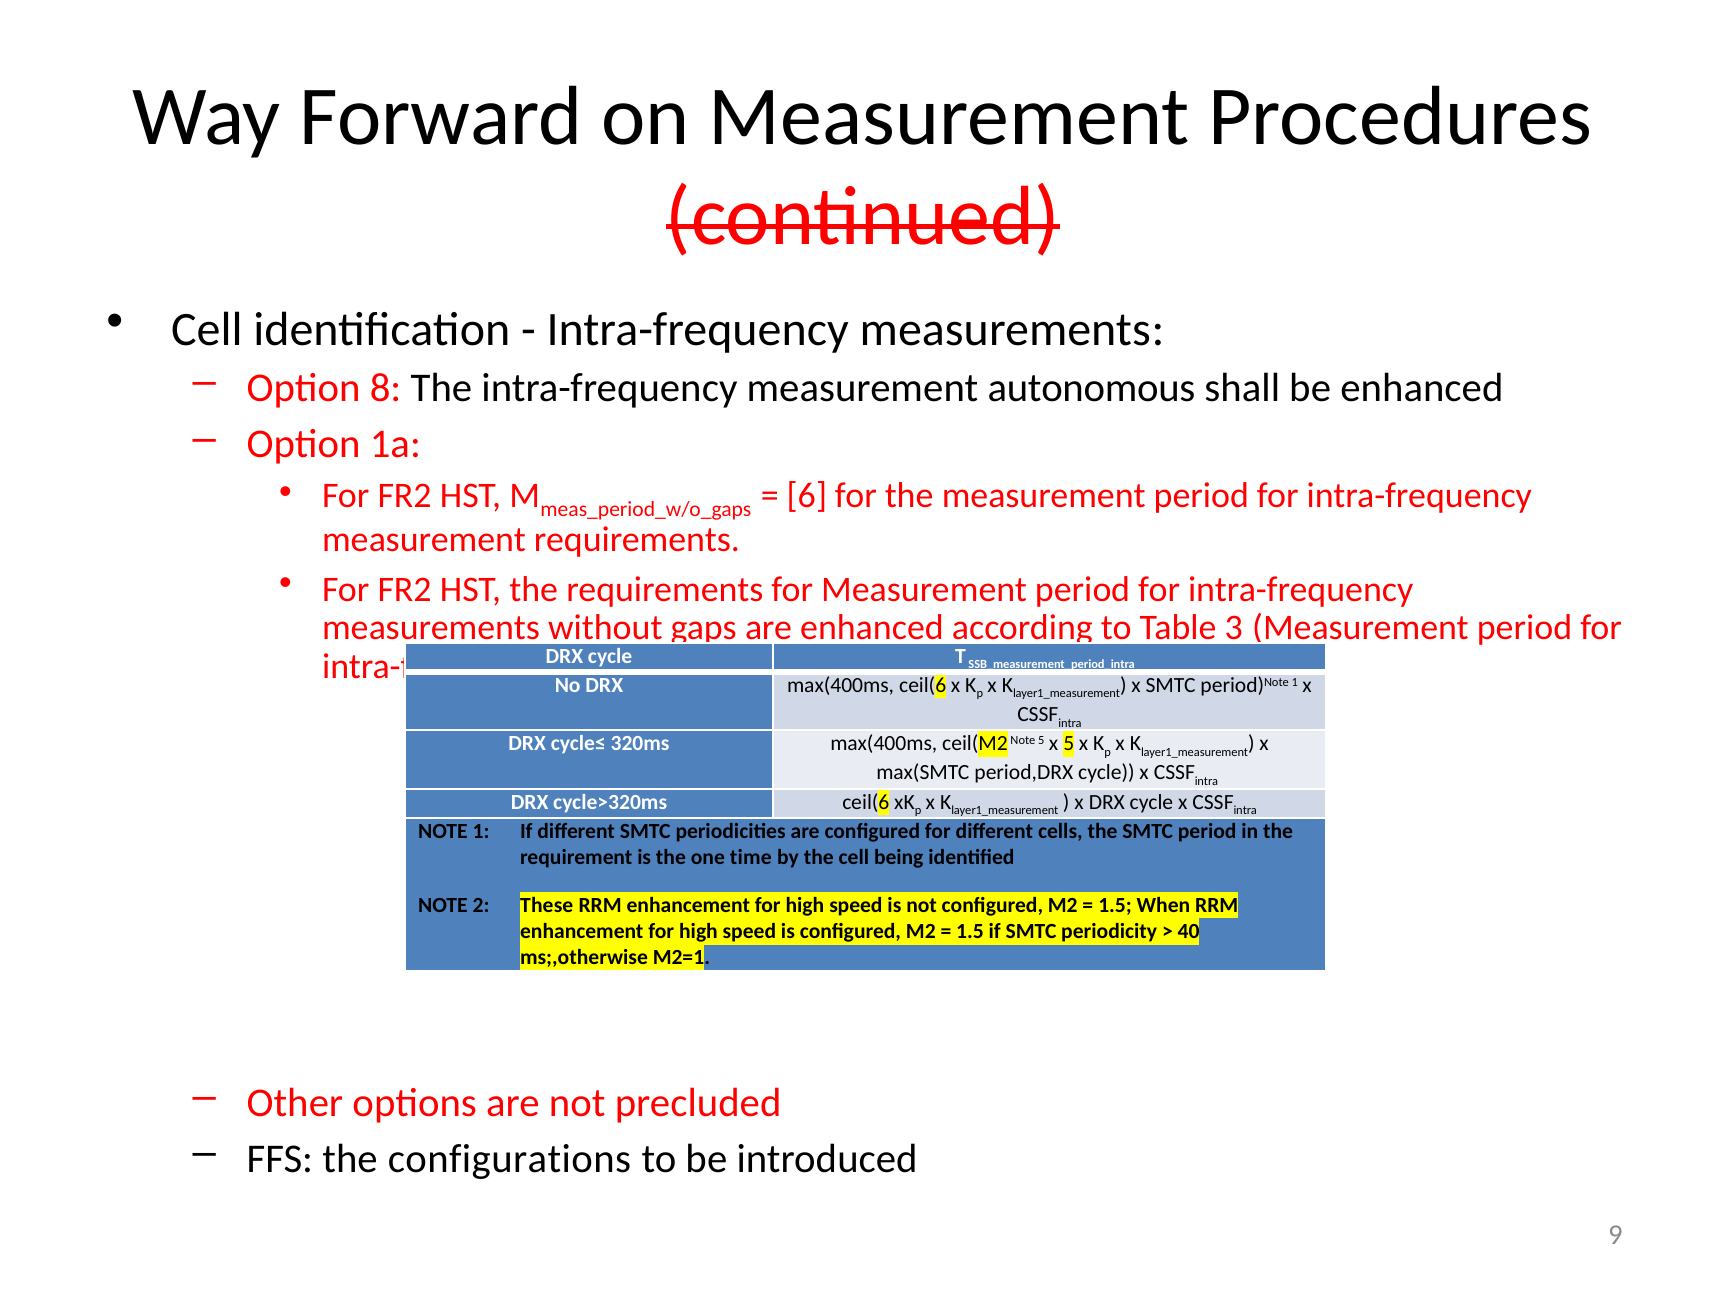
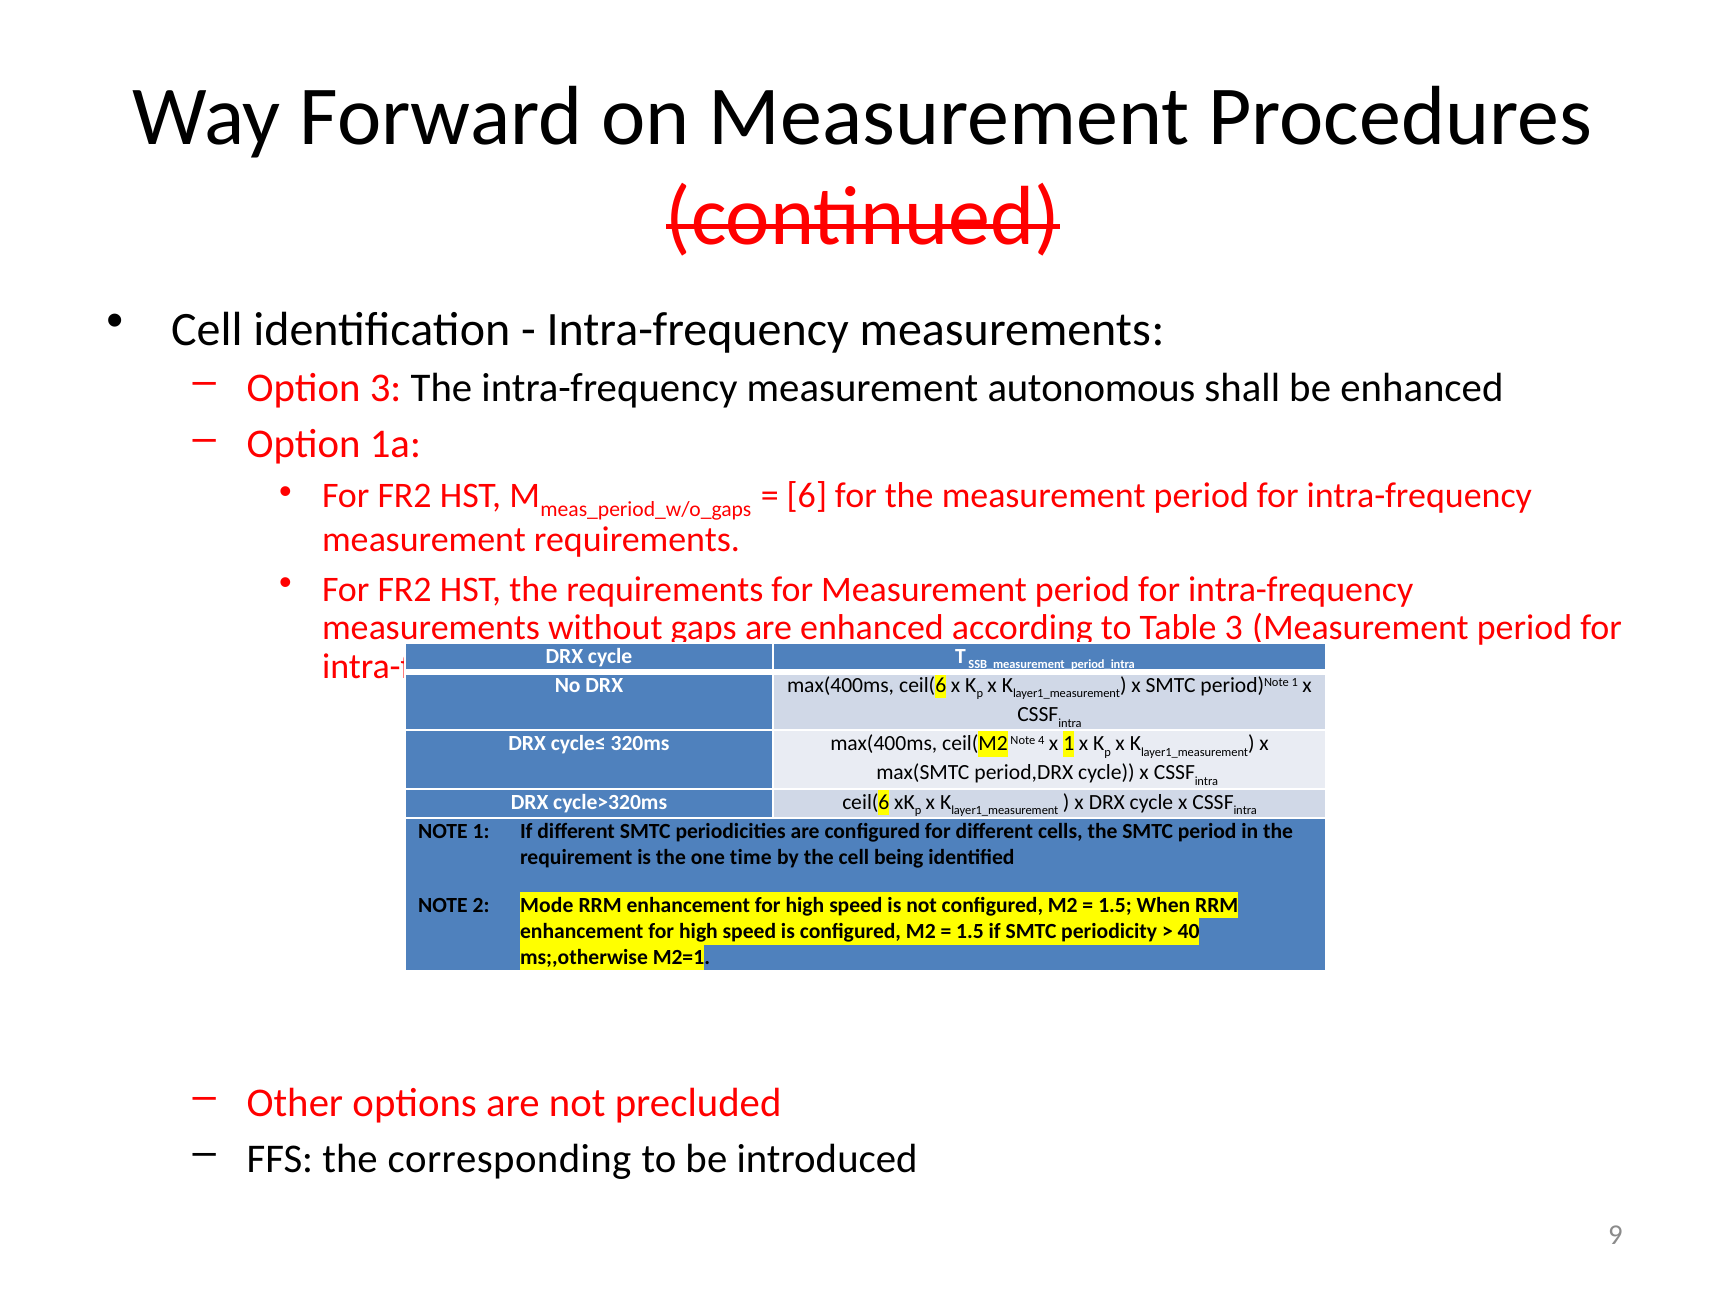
Option 8: 8 -> 3
Note 5: 5 -> 4
x 5: 5 -> 1
These: These -> Mode
configurations: configurations -> corresponding
